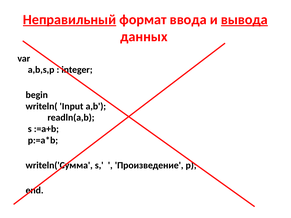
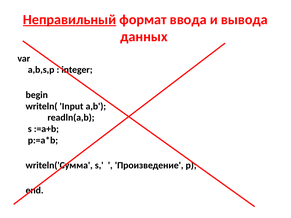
вывода underline: present -> none
